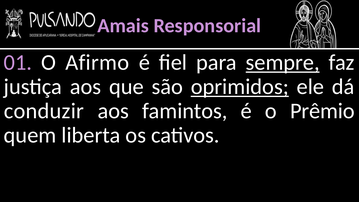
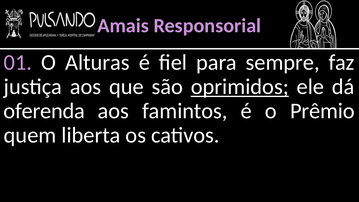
Afirmo: Afirmo -> Alturas
sempre underline: present -> none
conduzir: conduzir -> oferenda
